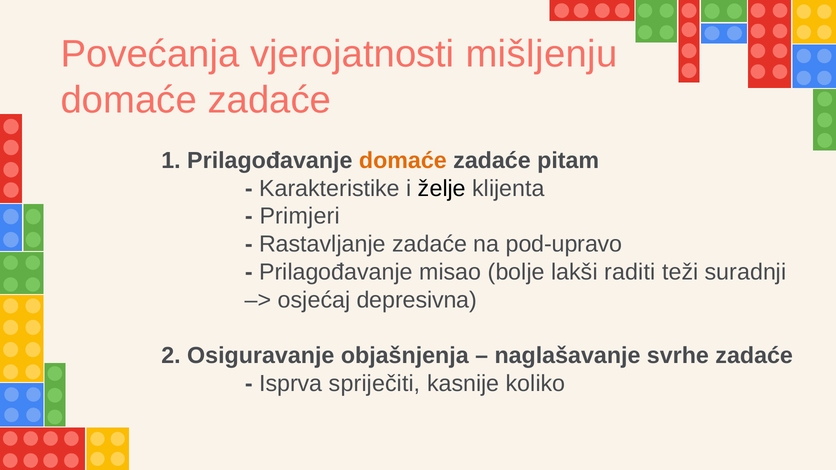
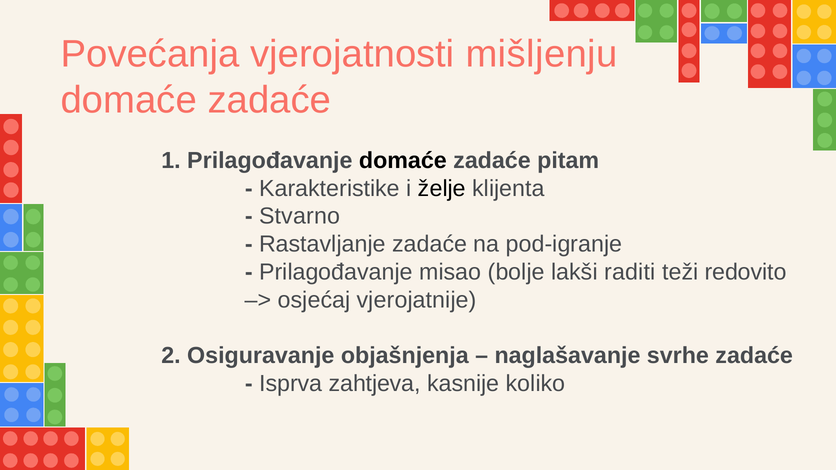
domaće at (403, 161) colour: orange -> black
Primjeri: Primjeri -> Stvarno
pod-upravo: pod-upravo -> pod-igranje
suradnji: suradnji -> redovito
depresivna: depresivna -> vjerojatnije
spriječiti: spriječiti -> zahtjeva
